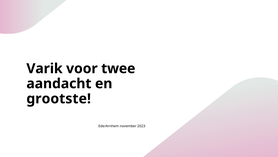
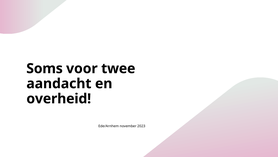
Varik: Varik -> Soms
grootste: grootste -> overheid
